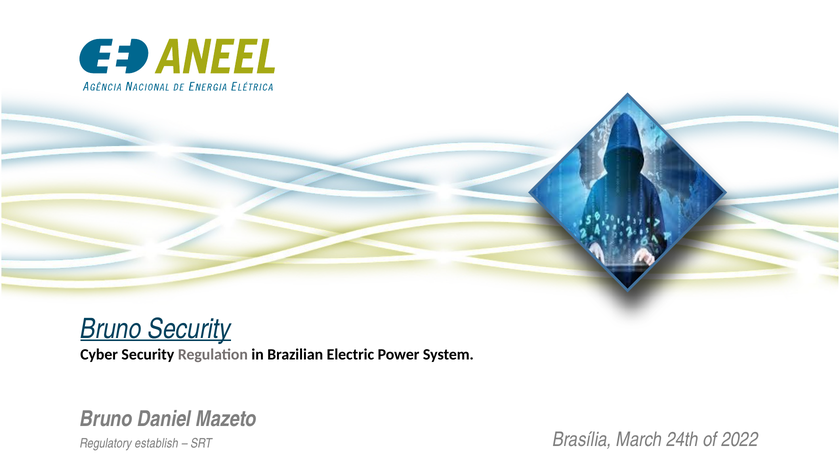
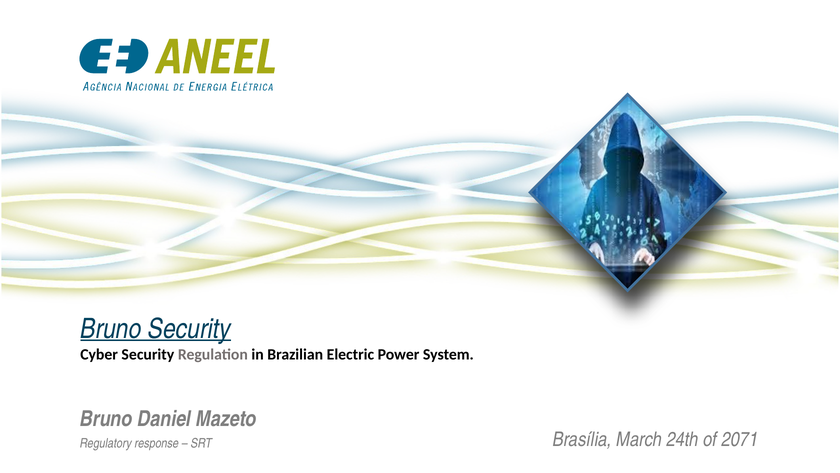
establish: establish -> response
2022: 2022 -> 2071
